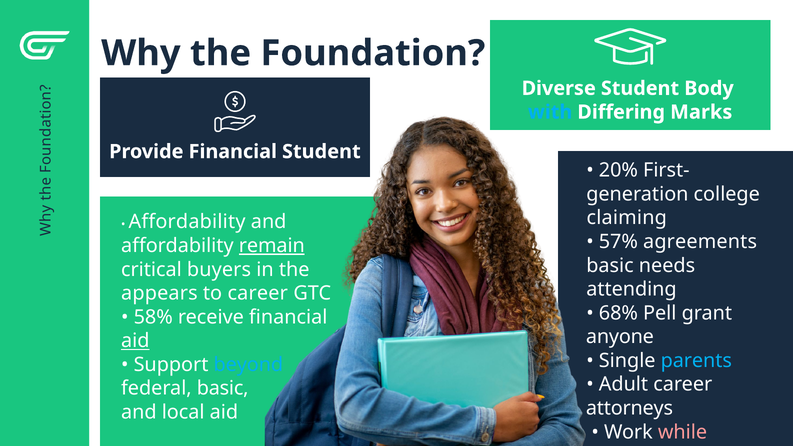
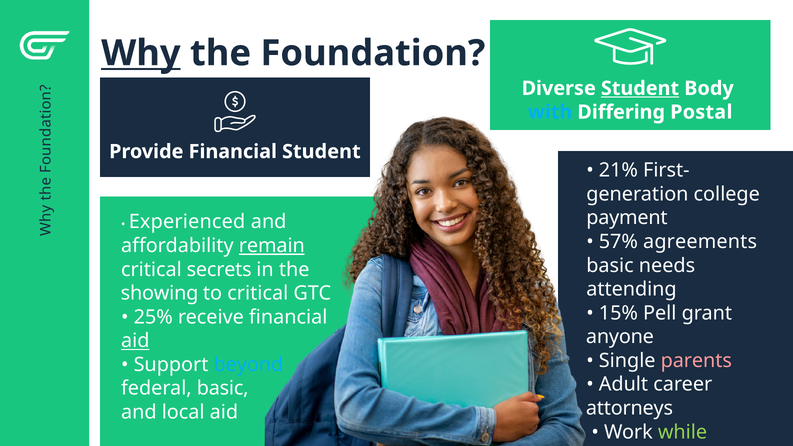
Why underline: none -> present
Student at (640, 88) underline: none -> present
Marks: Marks -> Postal
20%: 20% -> 21%
claiming: claiming -> payment
Affordability at (187, 222): Affordability -> Experienced
buyers: buyers -> secrets
appears: appears -> showing
to career: career -> critical
68%: 68% -> 15%
58%: 58% -> 25%
parents colour: light blue -> pink
while colour: pink -> light green
